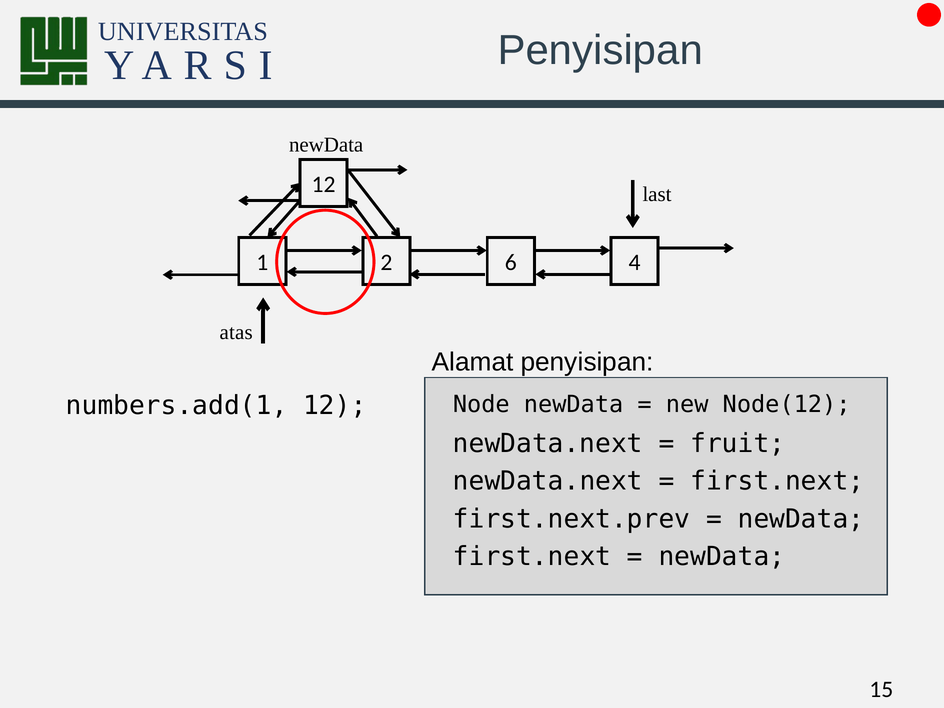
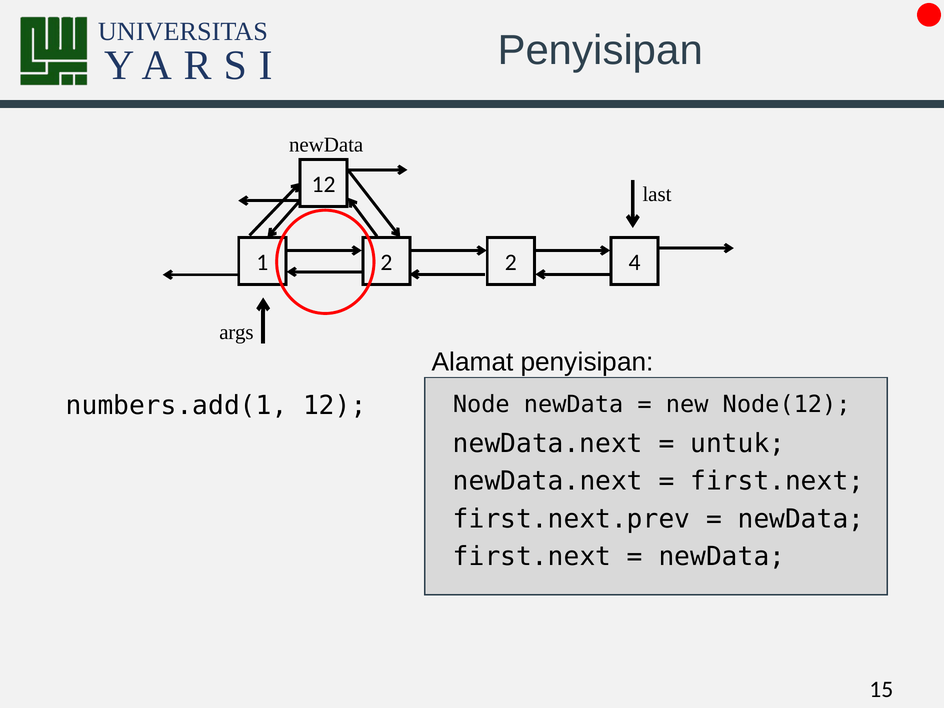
2 6: 6 -> 2
atas: atas -> args
fruit: fruit -> untuk
